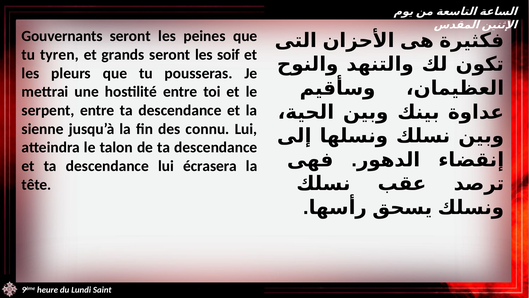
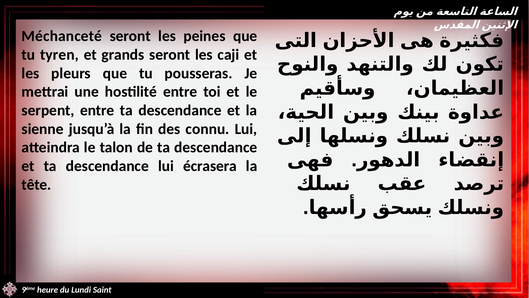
Gouvernants: Gouvernants -> Méchanceté
soif: soif -> caji
